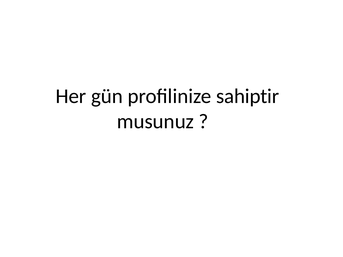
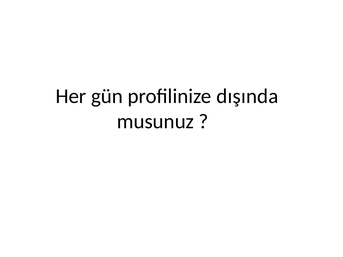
sahiptir: sahiptir -> dışında
